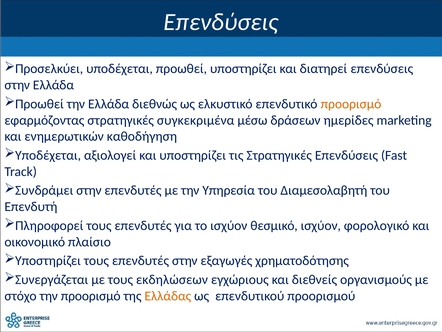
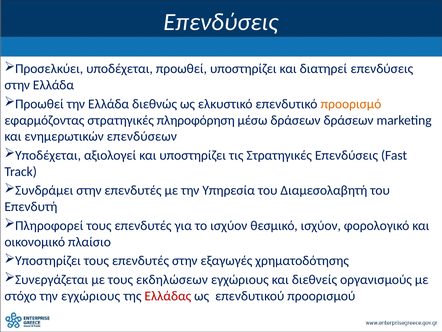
συγκεκριμένα: συγκεκριμένα -> πληροφόρηση
δράσεων ημερίδες: ημερίδες -> δράσεων
καθοδήγηση: καθοδήγηση -> επενδύσεων
την προορισμό: προορισμό -> εγχώριους
Ελλάδας colour: orange -> red
